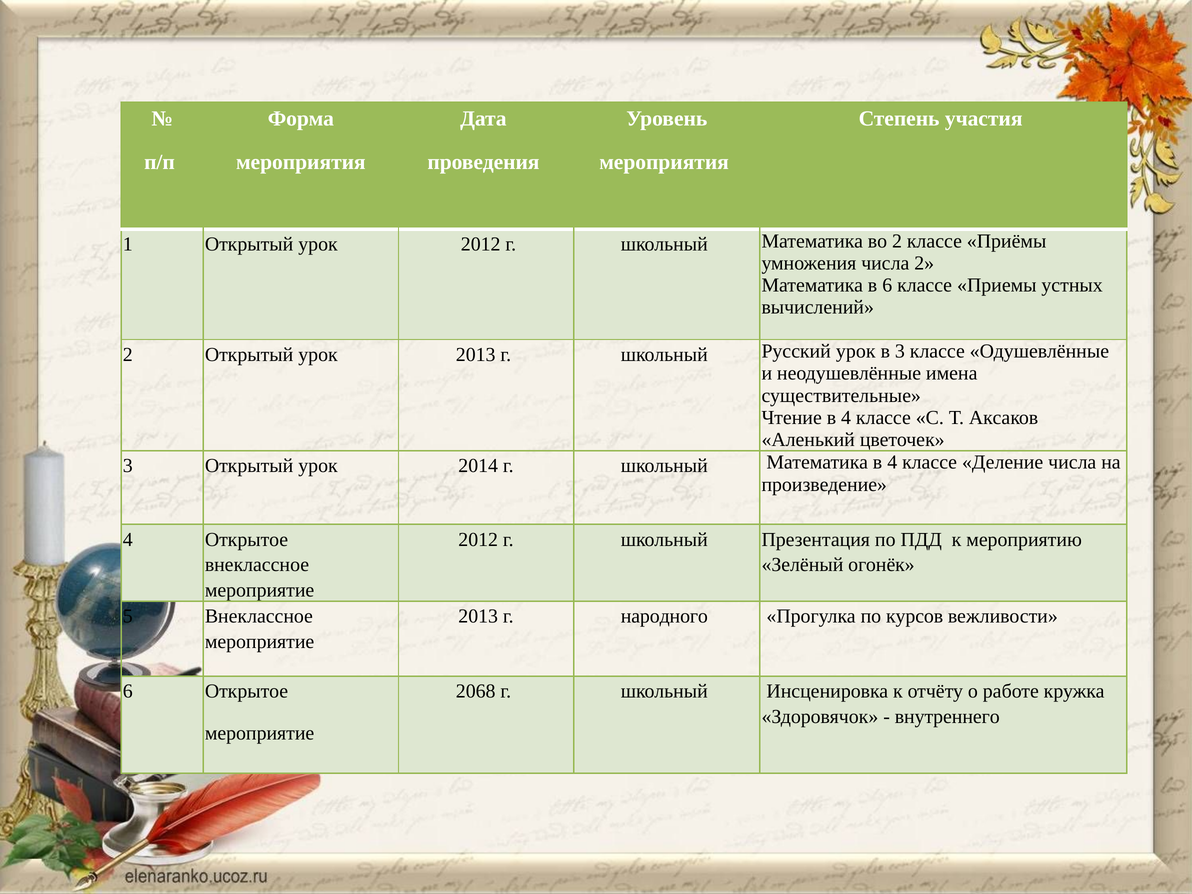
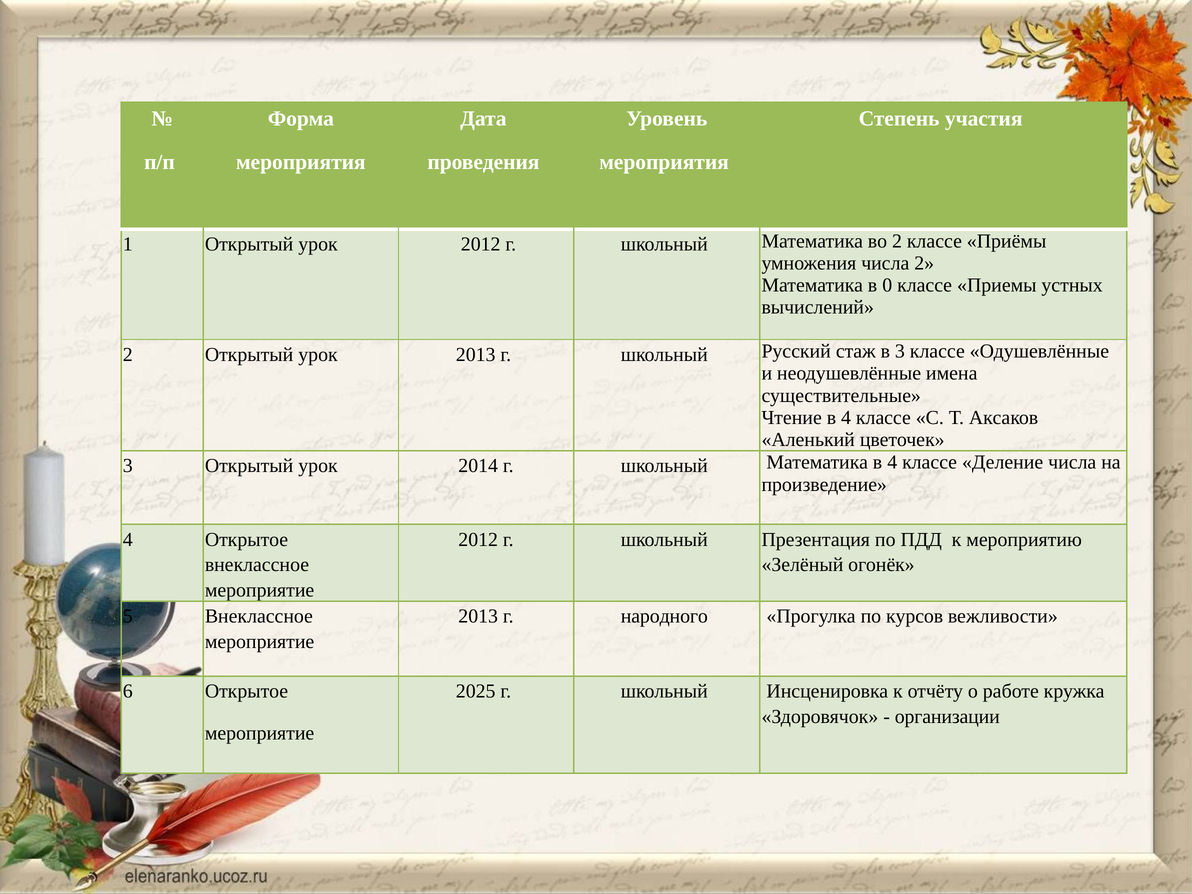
в 6: 6 -> 0
Русский урок: урок -> стаж
2068: 2068 -> 2025
внутреннего: внутреннего -> организации
